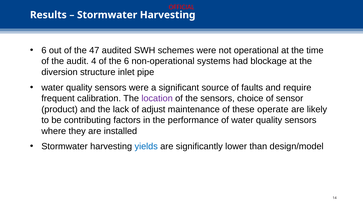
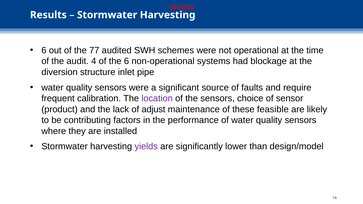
47: 47 -> 77
operate: operate -> feasible
yields colour: blue -> purple
